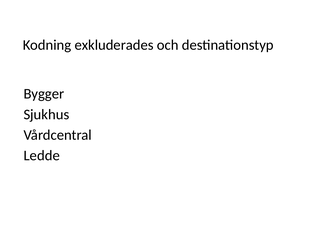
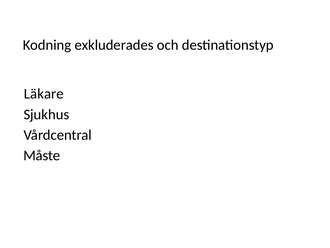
Bygger: Bygger -> Läkare
Ledde: Ledde -> Måste
